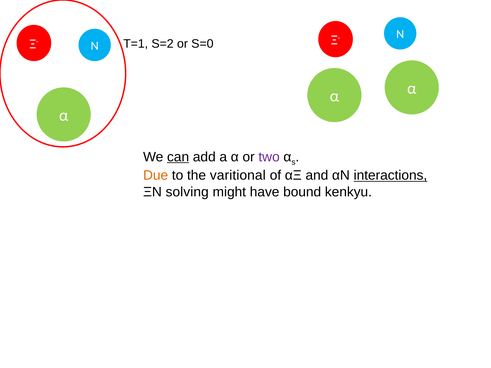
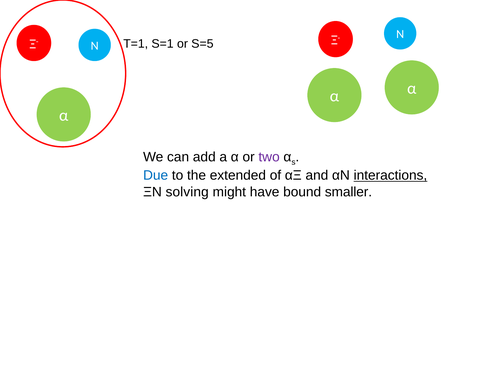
S=2: S=2 -> S=1
S=0: S=0 -> S=5
can underline: present -> none
Due colour: orange -> blue
varitional: varitional -> extended
kenkyu: kenkyu -> smaller
